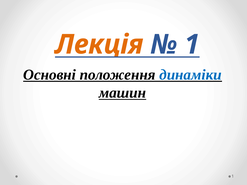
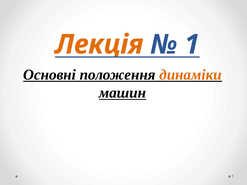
динаміки colour: blue -> orange
